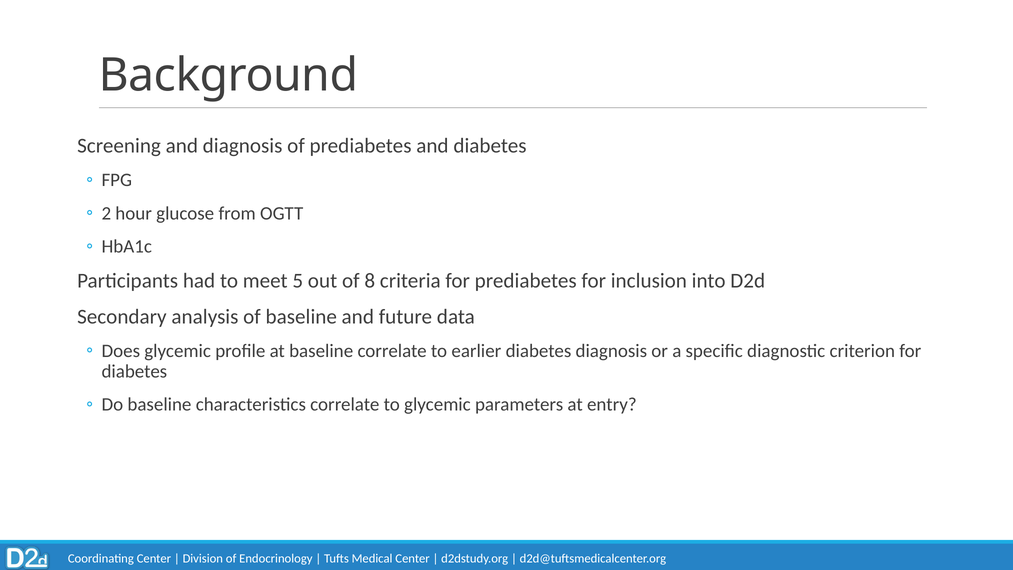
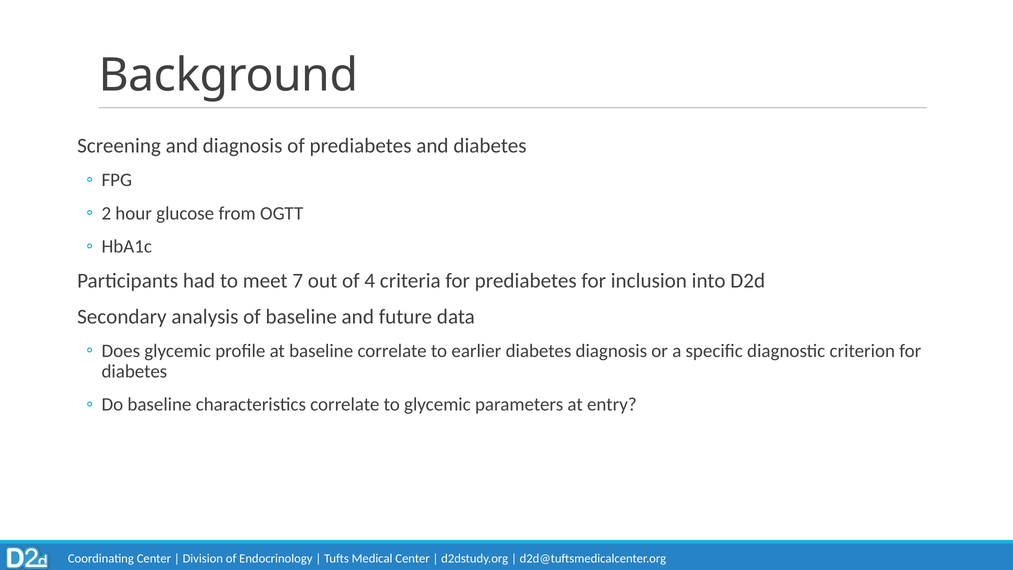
5: 5 -> 7
8: 8 -> 4
